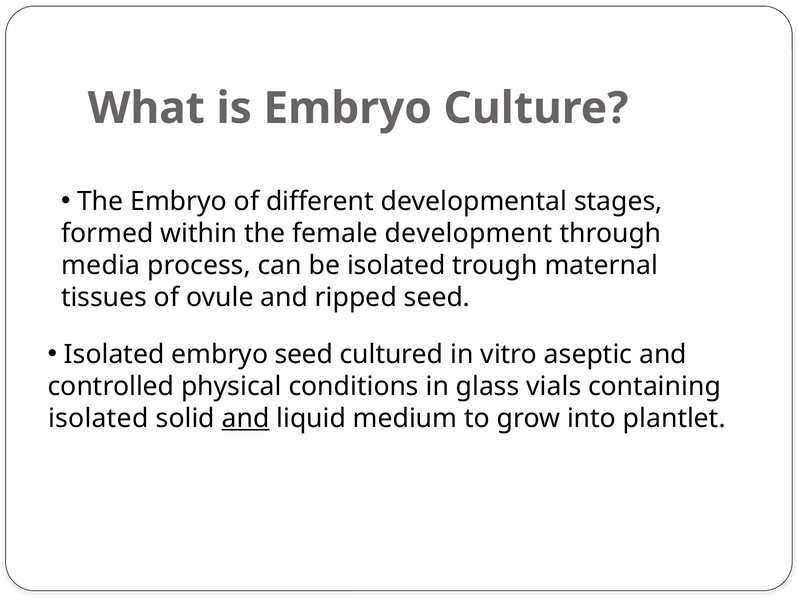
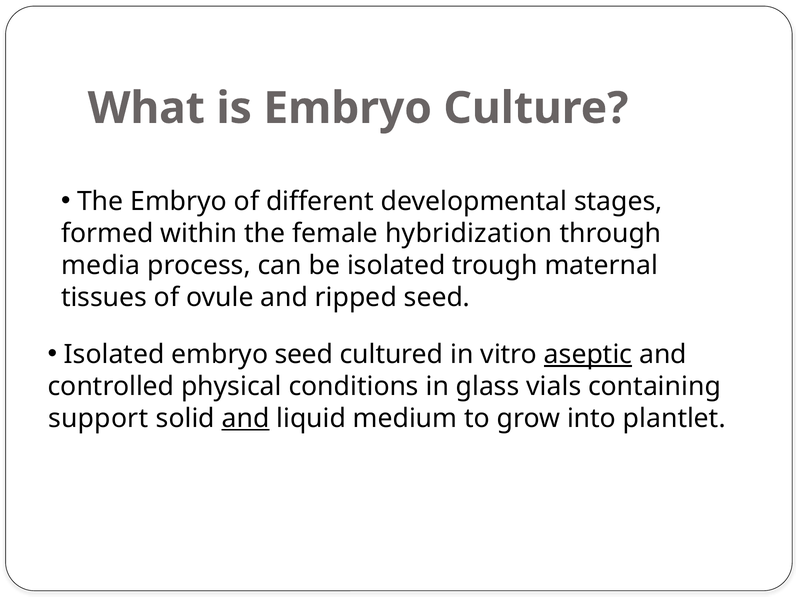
development: development -> hybridization
aseptic underline: none -> present
isolated at (98, 418): isolated -> support
